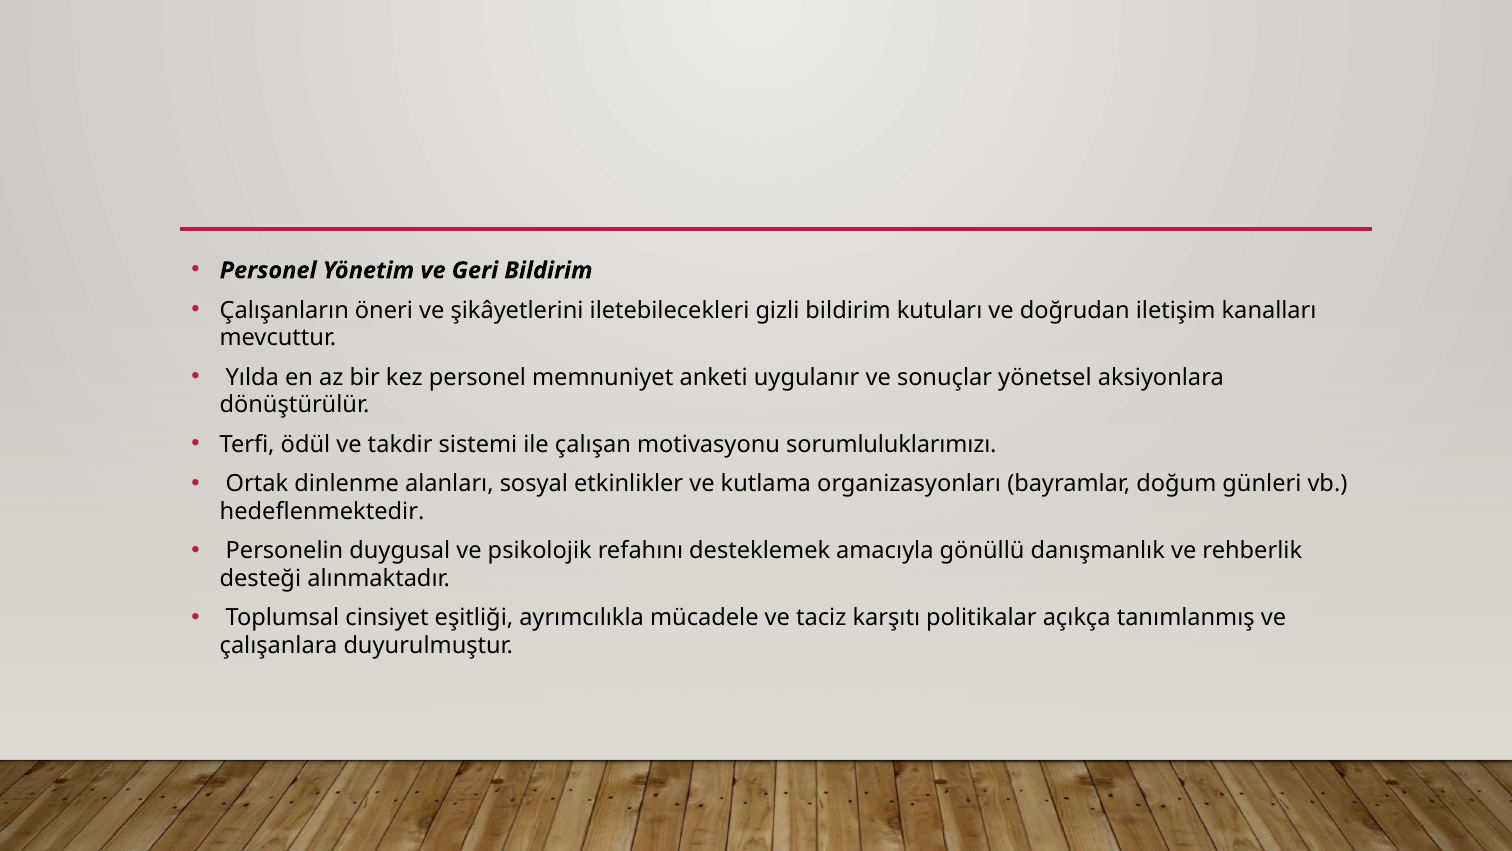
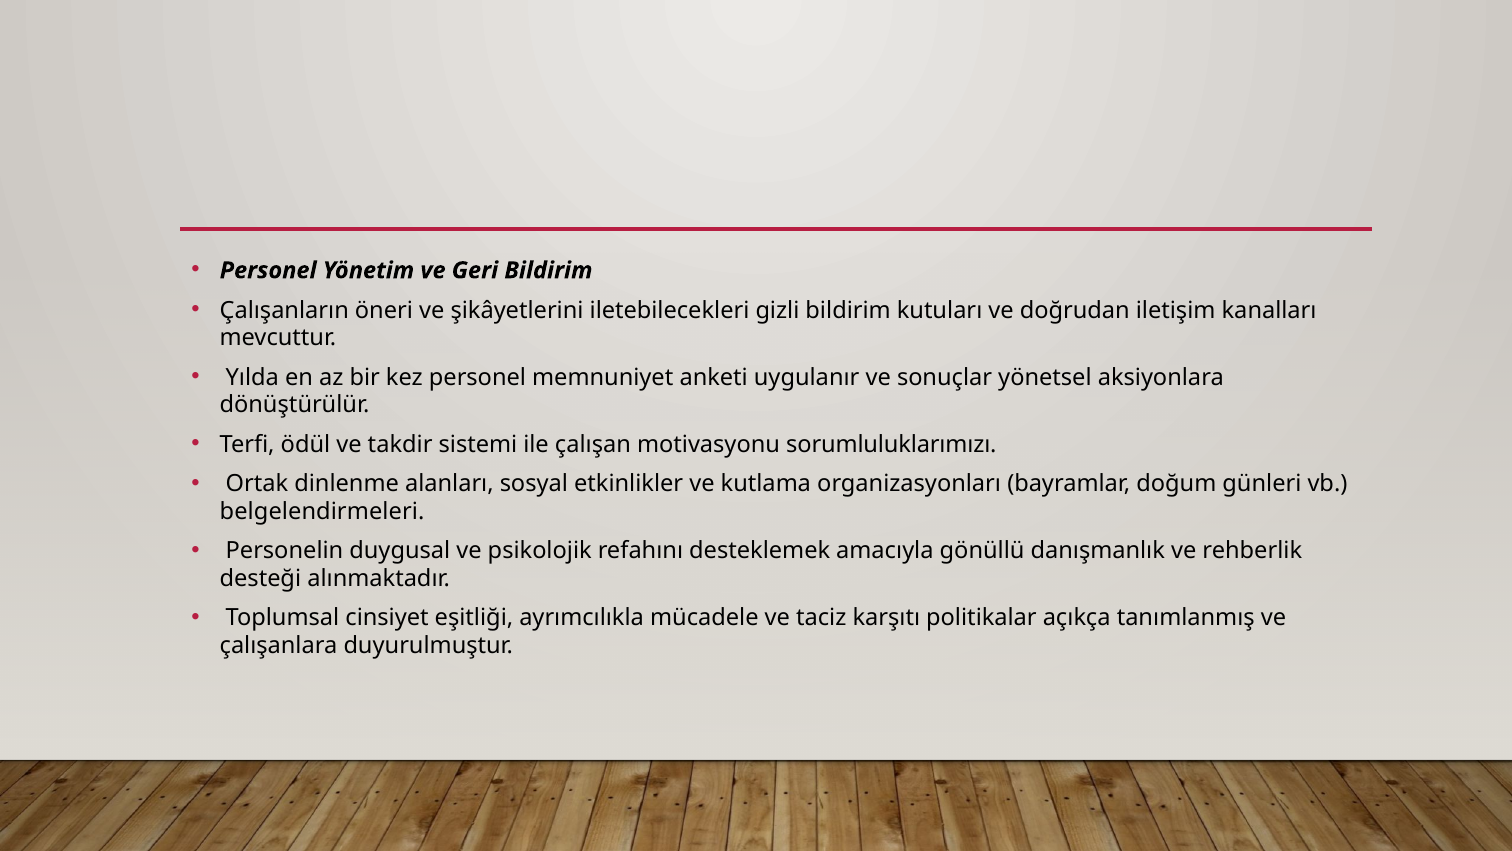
hedeflenmektedir: hedeflenmektedir -> belgelendirmeleri
